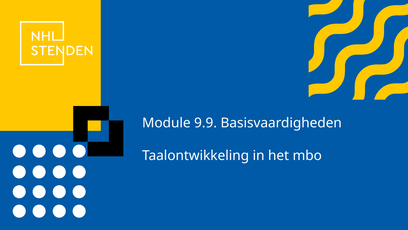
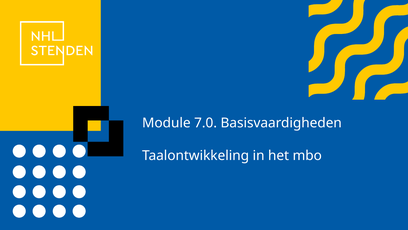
9.9: 9.9 -> 7.0
